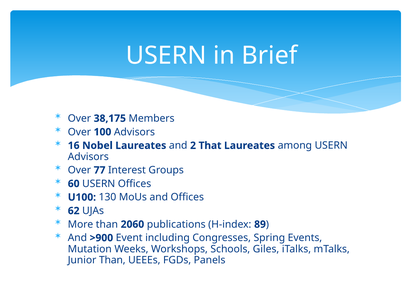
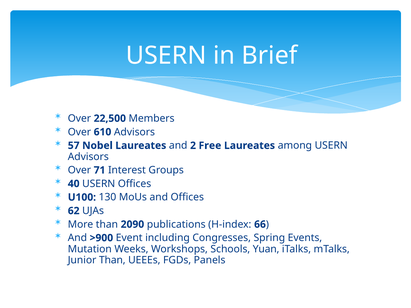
38,175: 38,175 -> 22,500
100: 100 -> 610
16: 16 -> 57
That: That -> Free
77: 77 -> 71
60: 60 -> 40
2060: 2060 -> 2090
89: 89 -> 66
Giles: Giles -> Yuan
